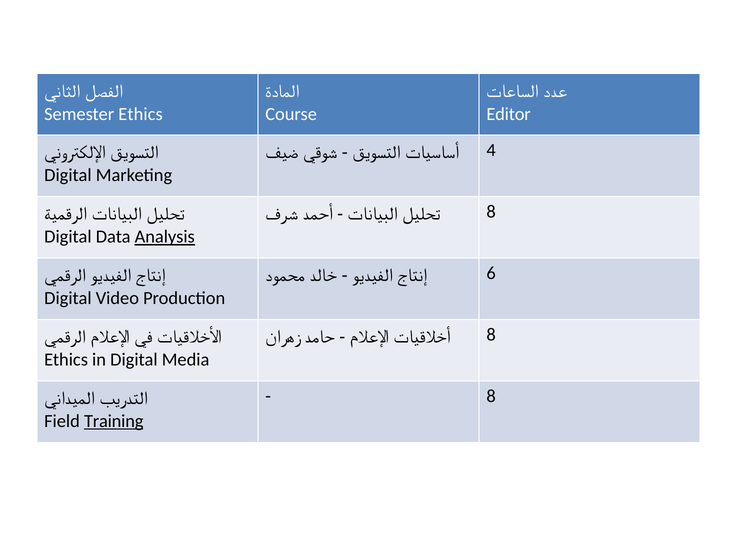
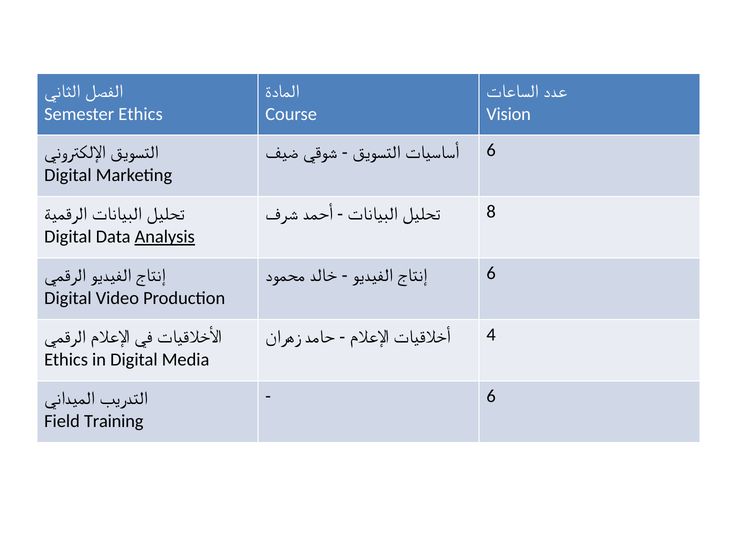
Editor: Editor -> Vision
4 at (491, 150): 4 -> 6
8 at (491, 334): 8 -> 4
8 at (491, 396): 8 -> 6
Training underline: present -> none
